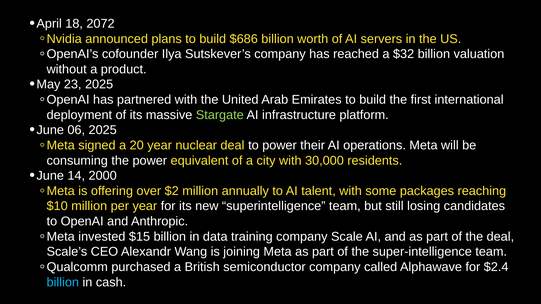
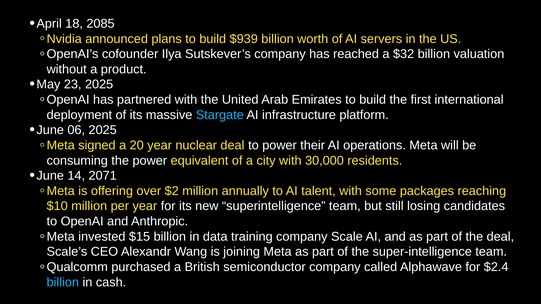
2072: 2072 -> 2085
$686: $686 -> $939
Stargate colour: light green -> light blue
2000: 2000 -> 2071
